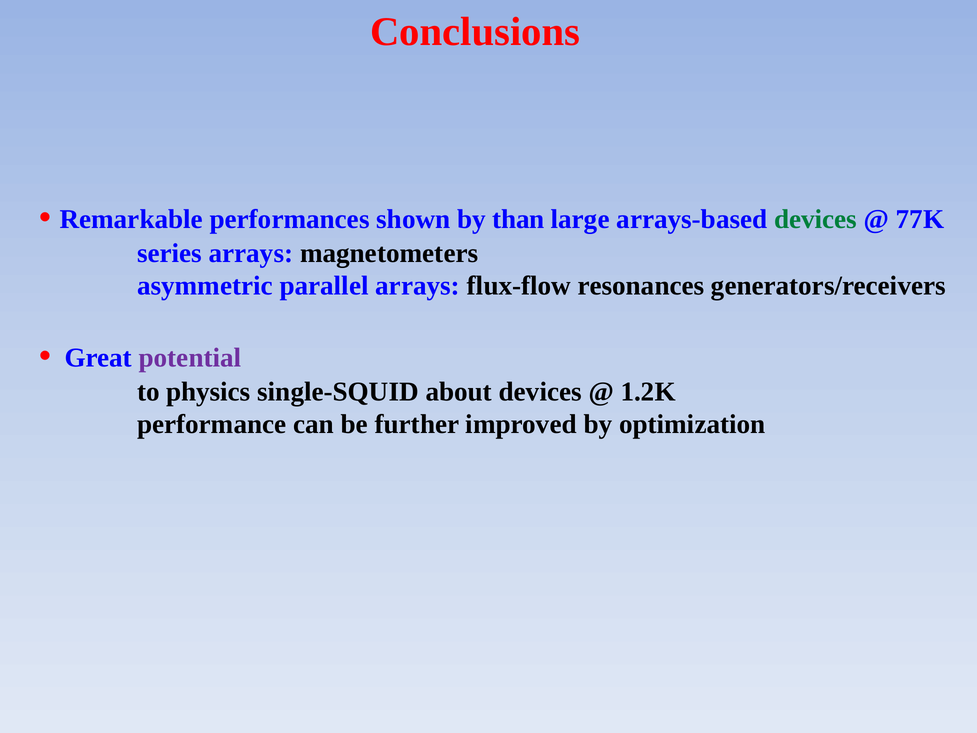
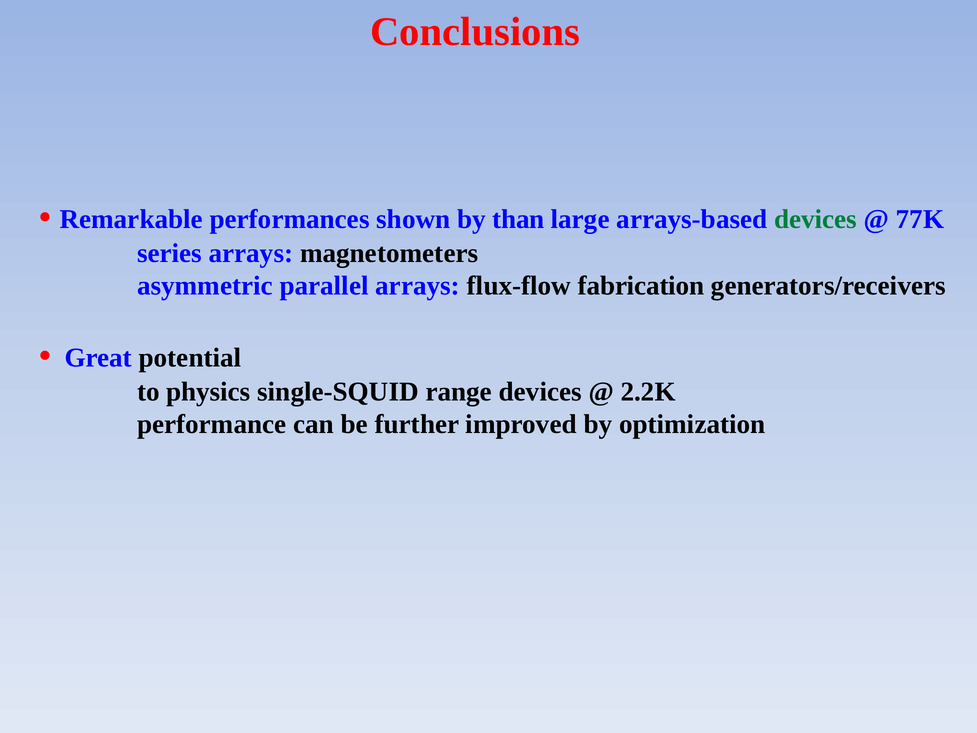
resonances: resonances -> fabrication
potential colour: purple -> black
about: about -> range
1.2K: 1.2K -> 2.2K
